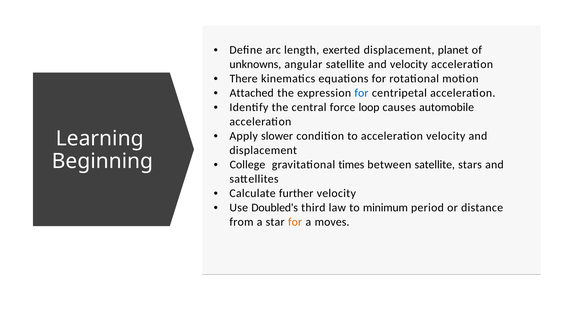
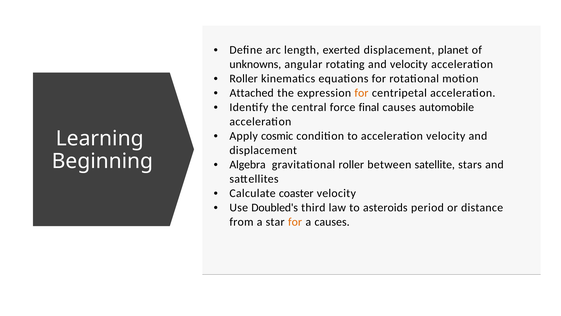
angular satellite: satellite -> rotating
There at (244, 78): There -> Roller
for at (361, 93) colour: blue -> orange
loop: loop -> final
slower: slower -> cosmic
College: College -> Algebra
gravitational times: times -> roller
further: further -> coaster
minimum: minimum -> asteroids
a moves: moves -> causes
